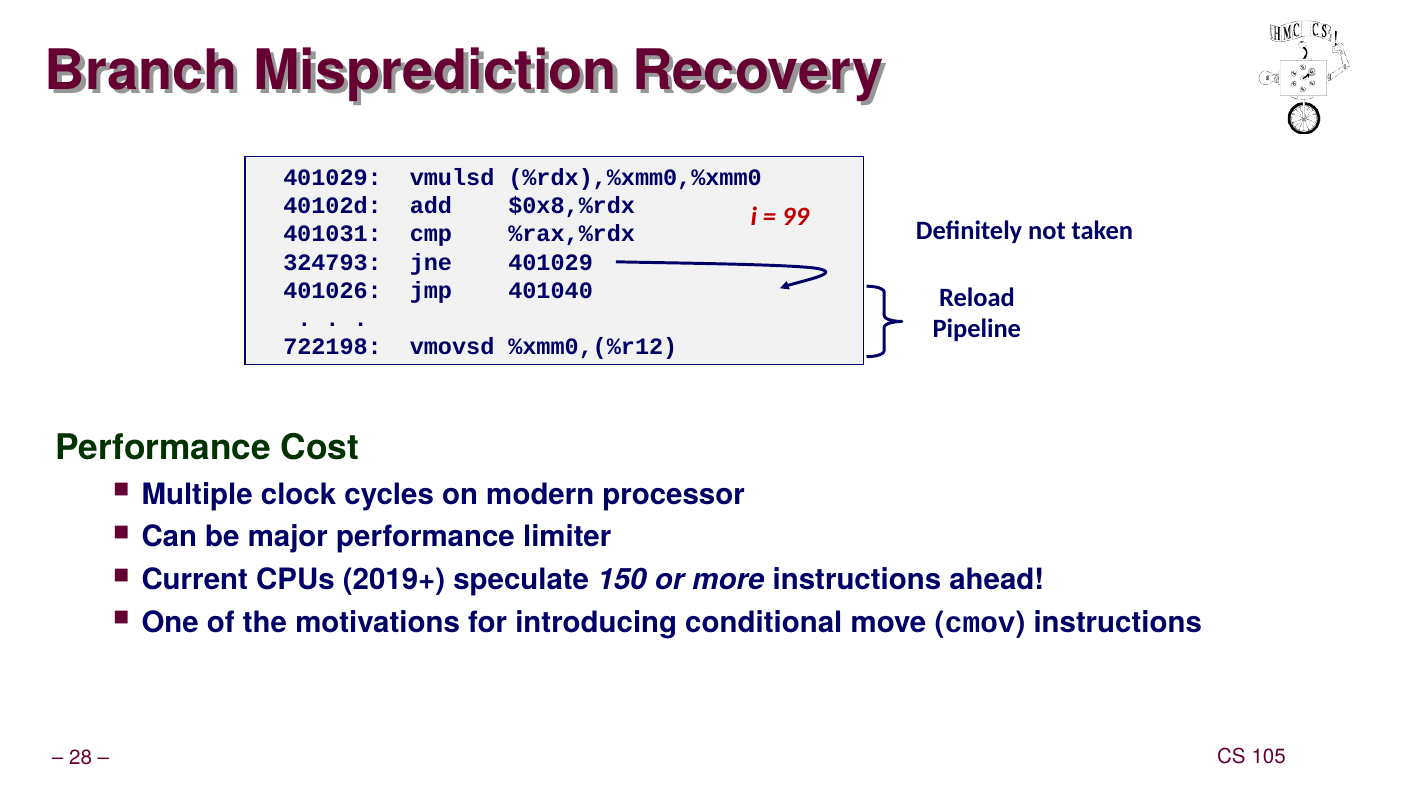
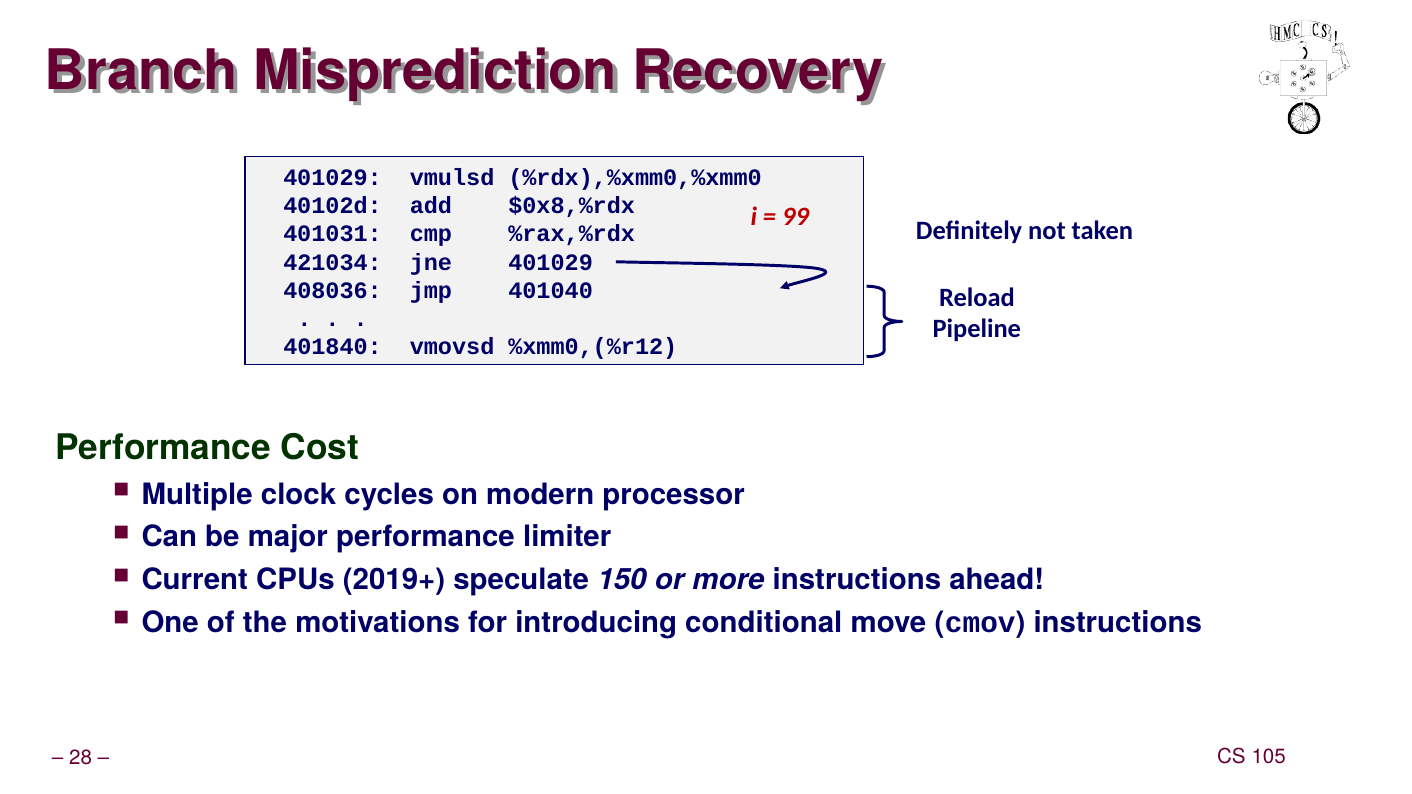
324793: 324793 -> 421034
401026: 401026 -> 408036
722198: 722198 -> 401840
